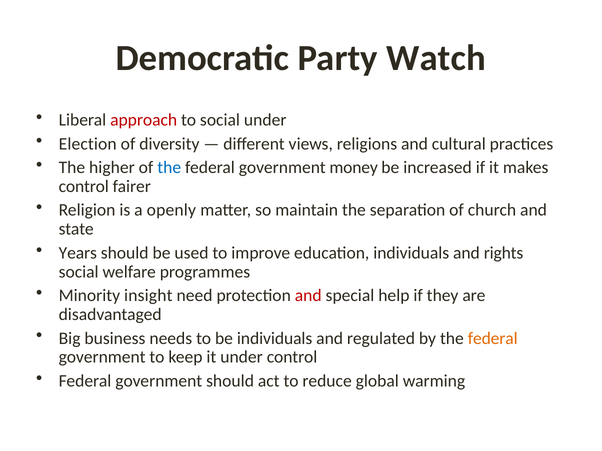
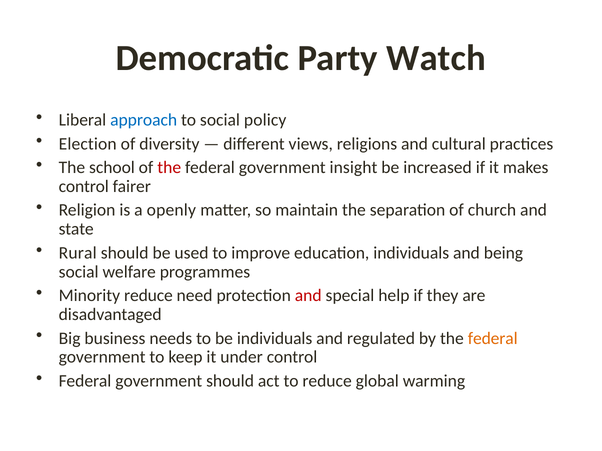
approach colour: red -> blue
social under: under -> policy
higher: higher -> school
the at (169, 168) colour: blue -> red
money: money -> insight
Years: Years -> Rural
rights: rights -> being
Minority insight: insight -> reduce
